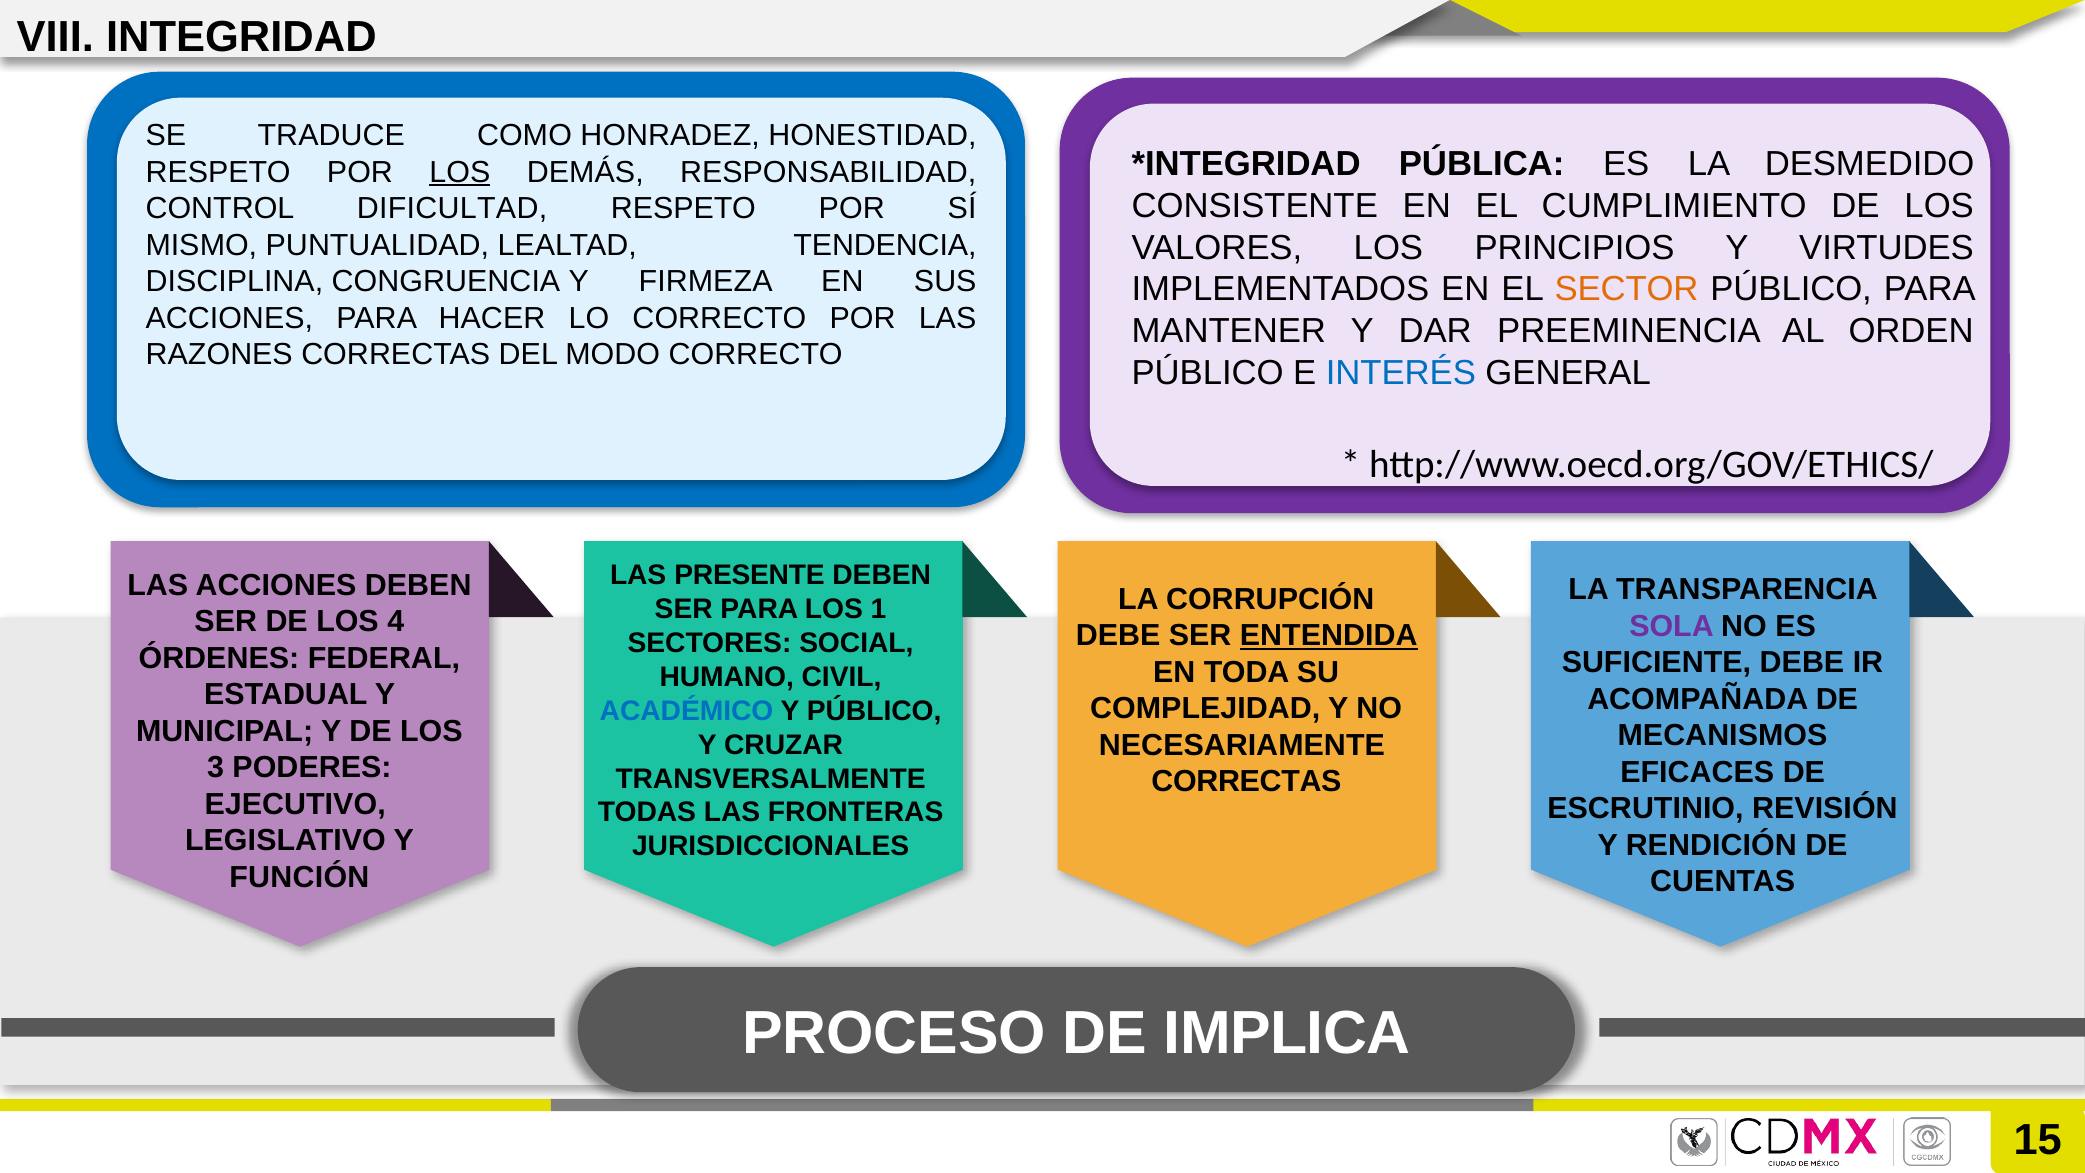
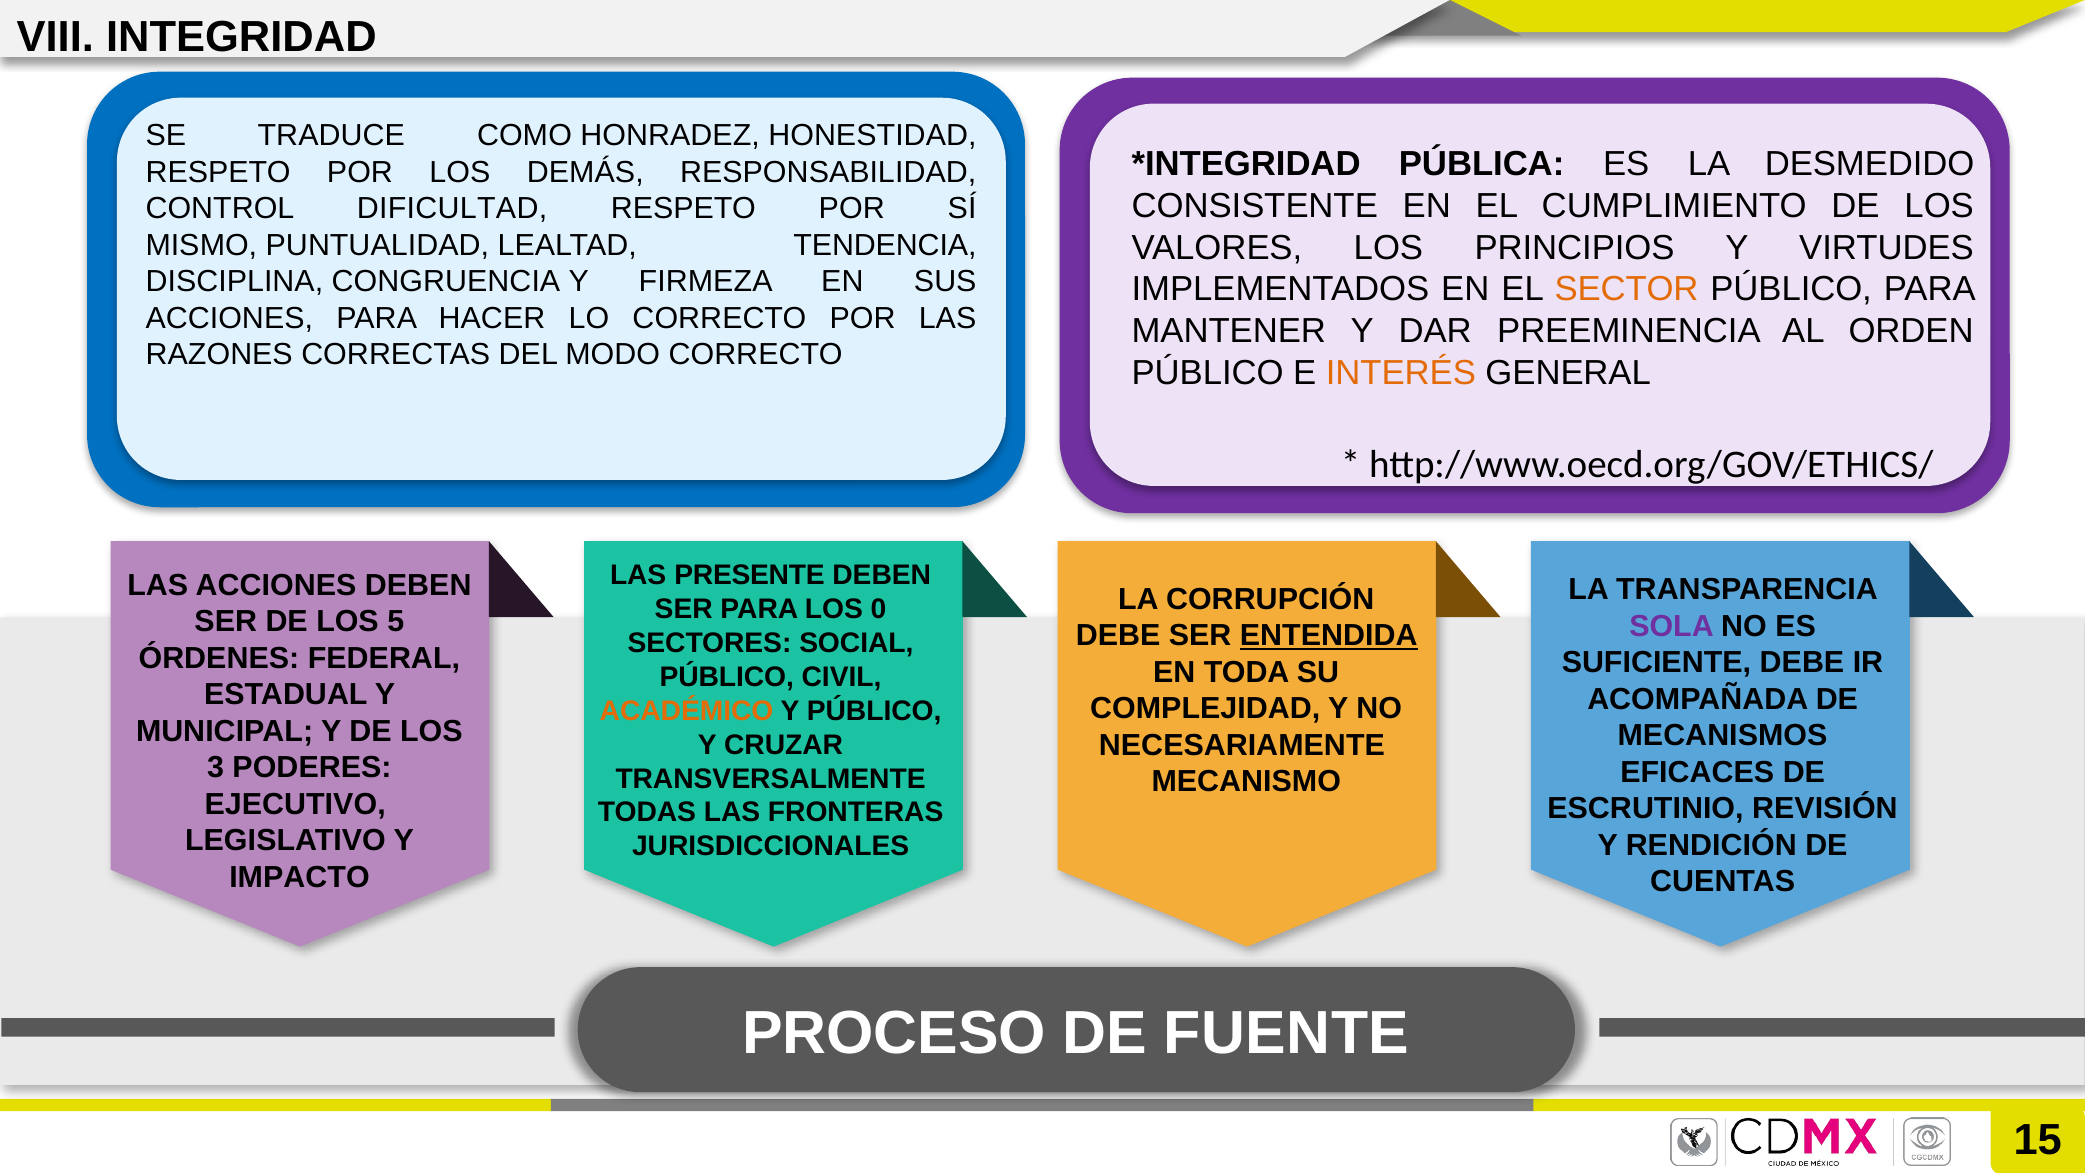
LOS at (460, 172) underline: present -> none
INTERÉS colour: blue -> orange
1: 1 -> 0
4: 4 -> 5
HUMANO at (727, 677): HUMANO -> PÚBLICO
ACADÉMICO colour: blue -> orange
CORRECTAS at (1246, 782): CORRECTAS -> MECANISMO
FUNCIÓN: FUNCIÓN -> IMPACTO
IMPLICA: IMPLICA -> FUENTE
